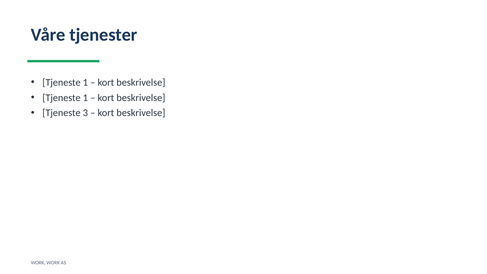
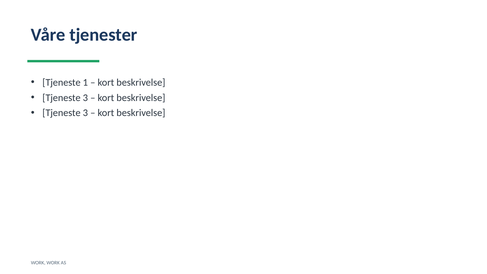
1 at (85, 98): 1 -> 3
